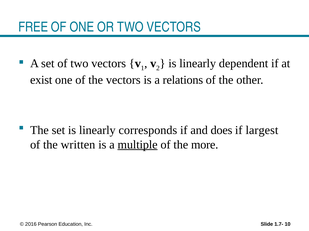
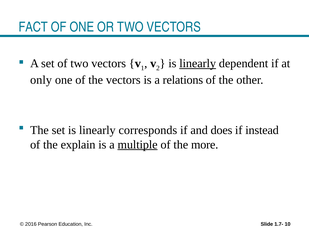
FREE: FREE -> FACT
linearly at (198, 64) underline: none -> present
exist: exist -> only
largest: largest -> instead
written: written -> explain
